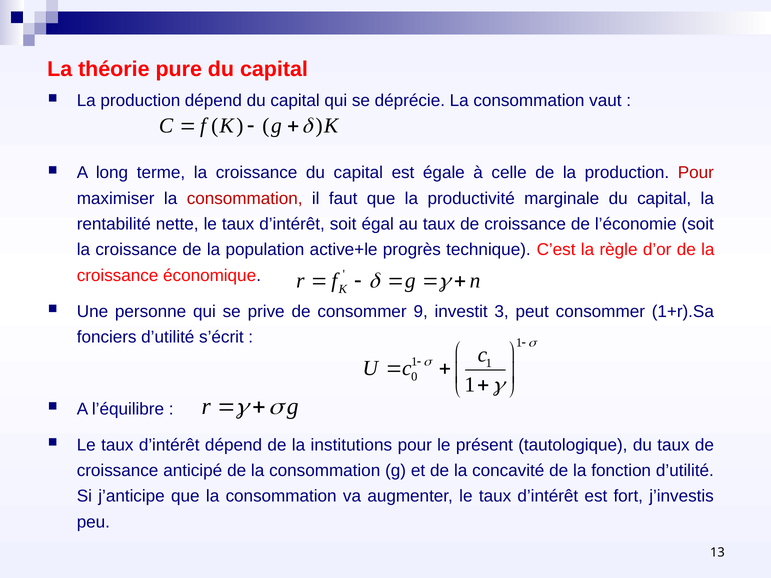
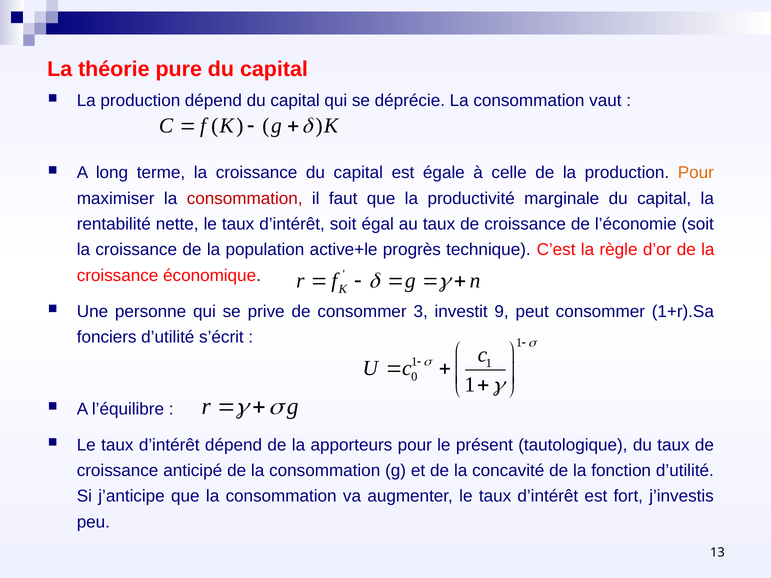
Pour at (696, 173) colour: red -> orange
9: 9 -> 3
3: 3 -> 9
institutions: institutions -> apporteurs
